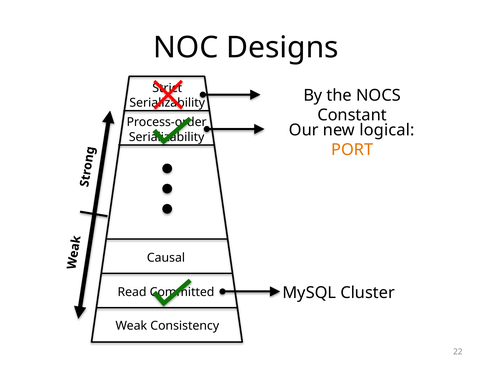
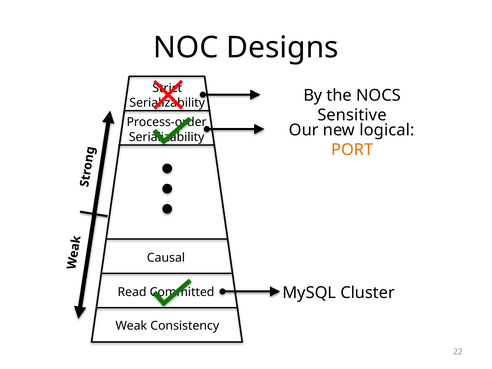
Constant: Constant -> Sensitive
